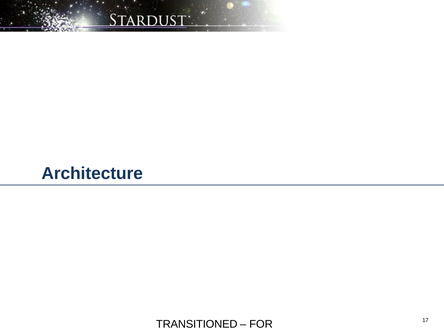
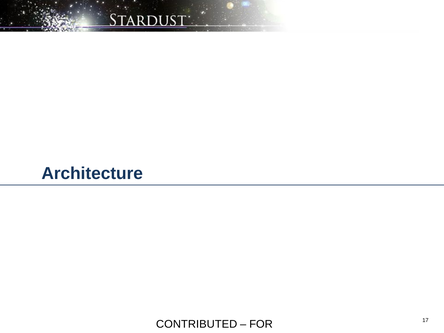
TRANSITIONED: TRANSITIONED -> CONTRIBUTED
